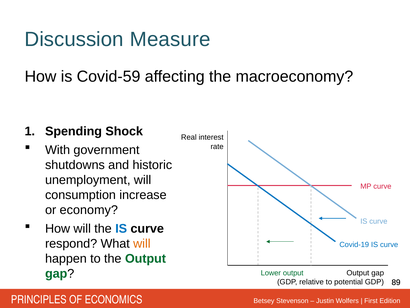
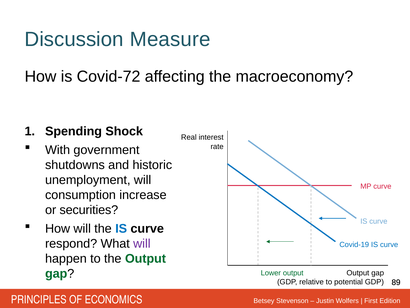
Covid-59: Covid-59 -> Covid-72
economy: economy -> securities
will at (142, 243) colour: orange -> purple
